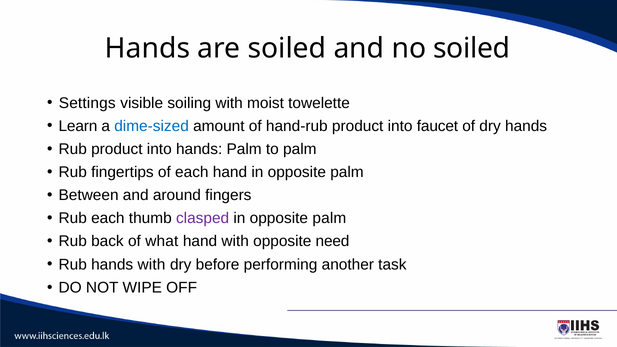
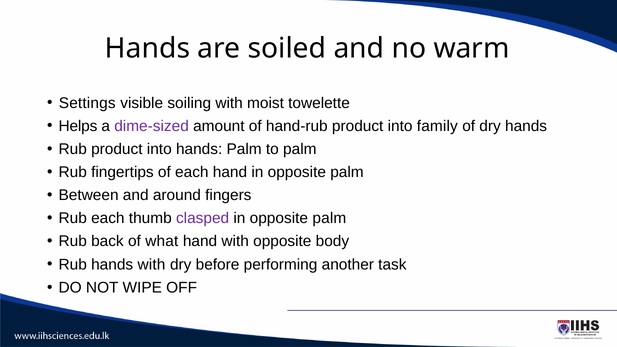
no soiled: soiled -> warm
Learn: Learn -> Helps
dime-sized colour: blue -> purple
faucet: faucet -> family
need: need -> body
